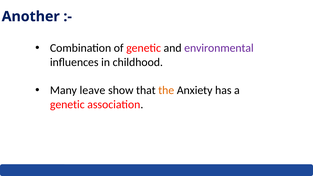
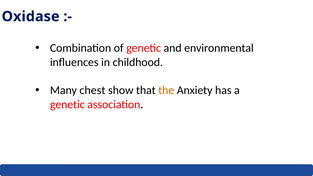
Another: Another -> Oxidase
environmental colour: purple -> black
leave: leave -> chest
